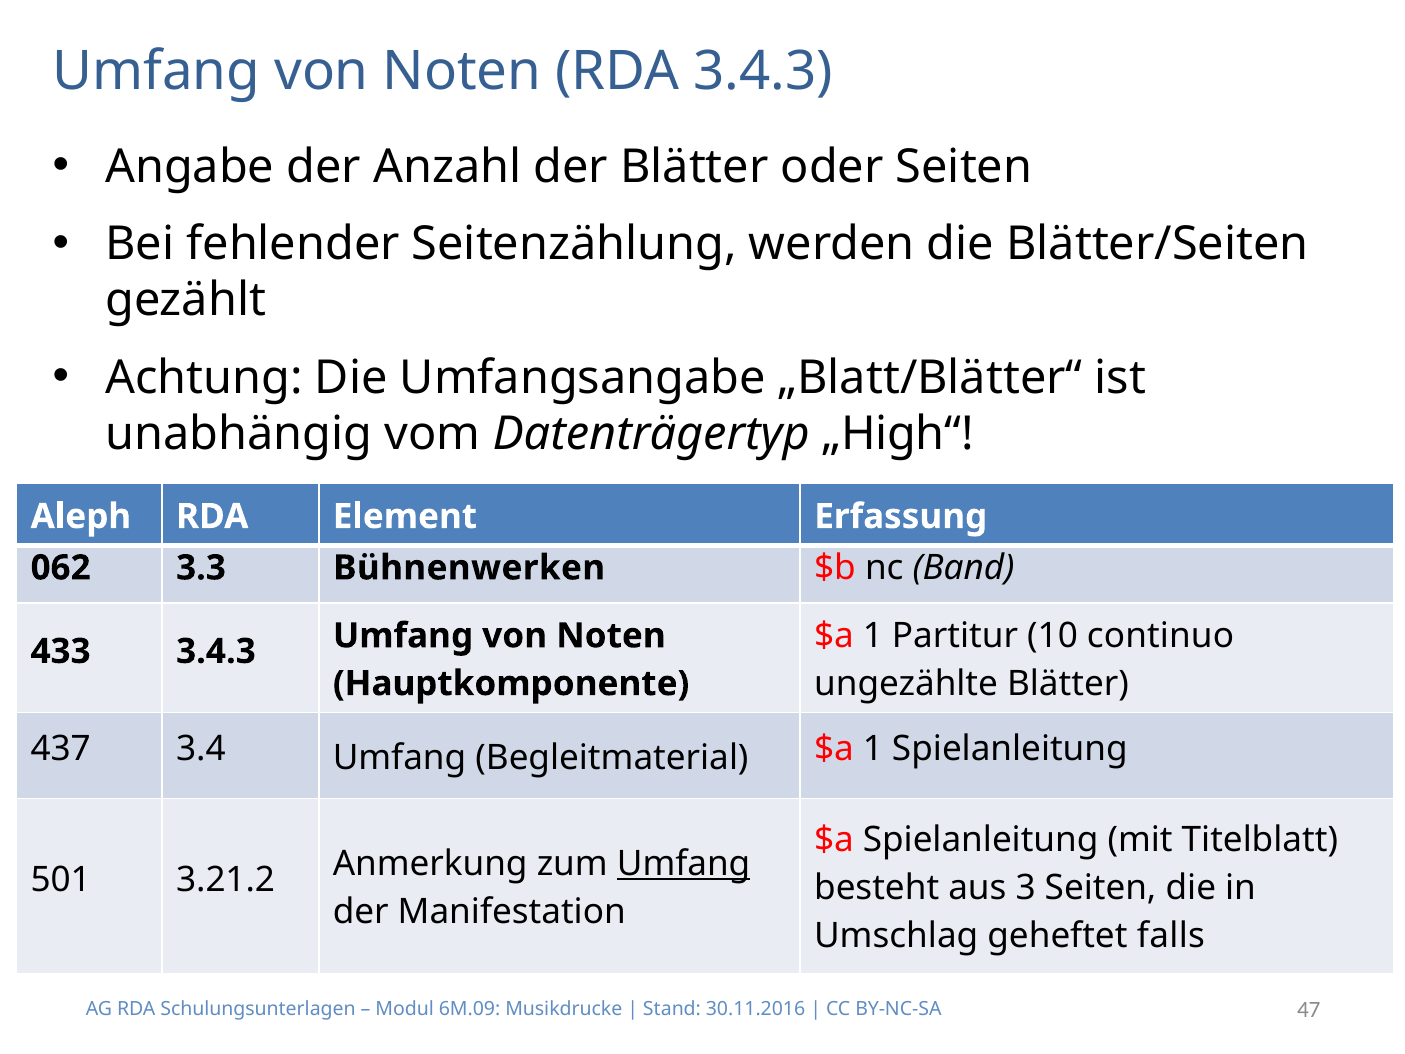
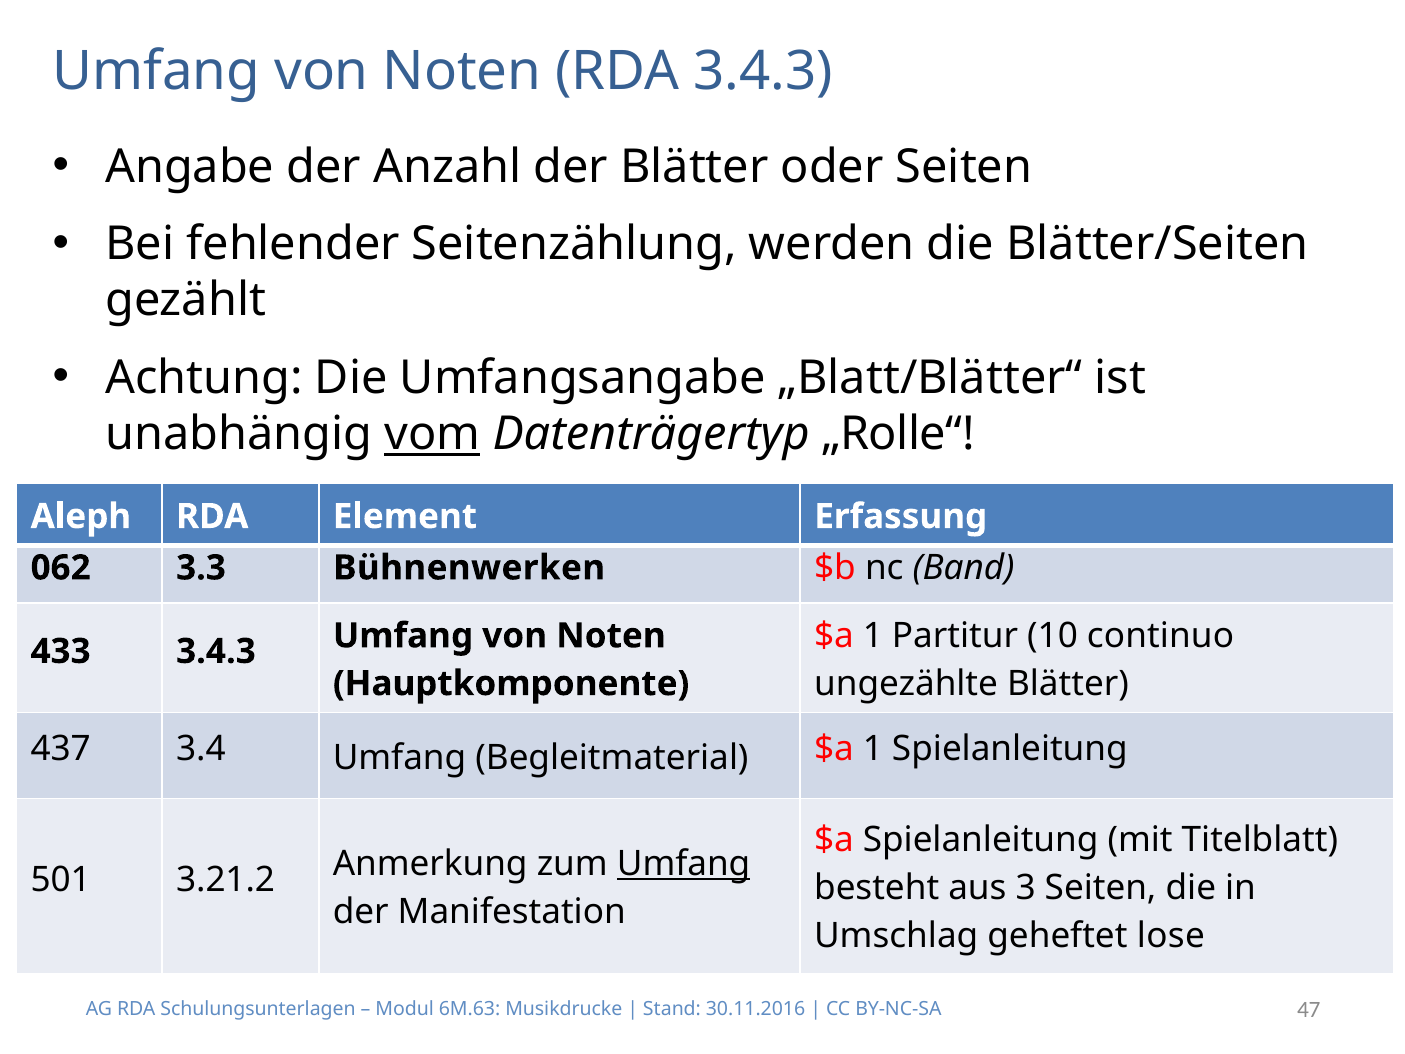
vom underline: none -> present
„High“: „High“ -> „Rolle“
falls: falls -> lose
6M.09: 6M.09 -> 6M.63
